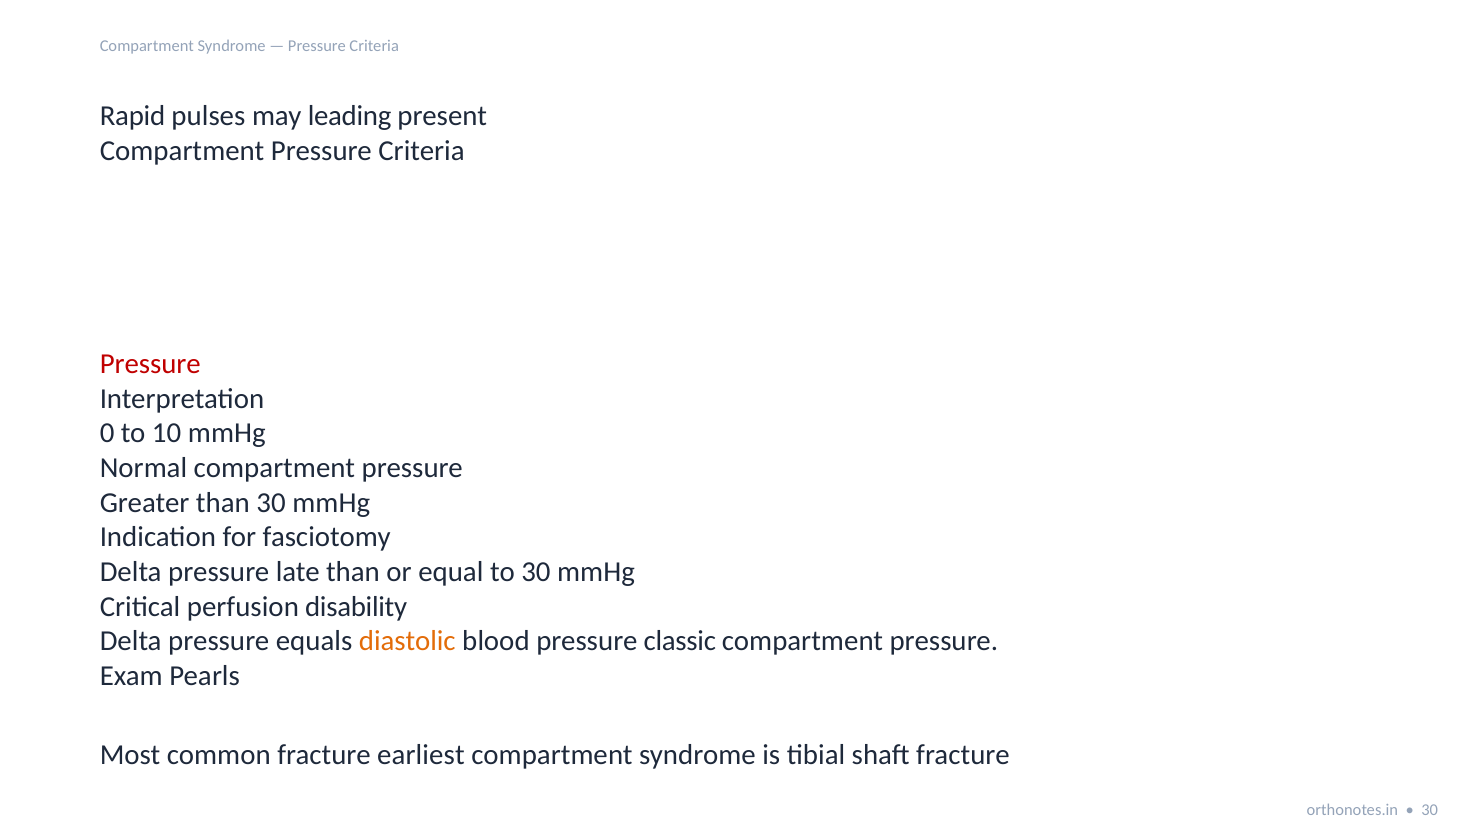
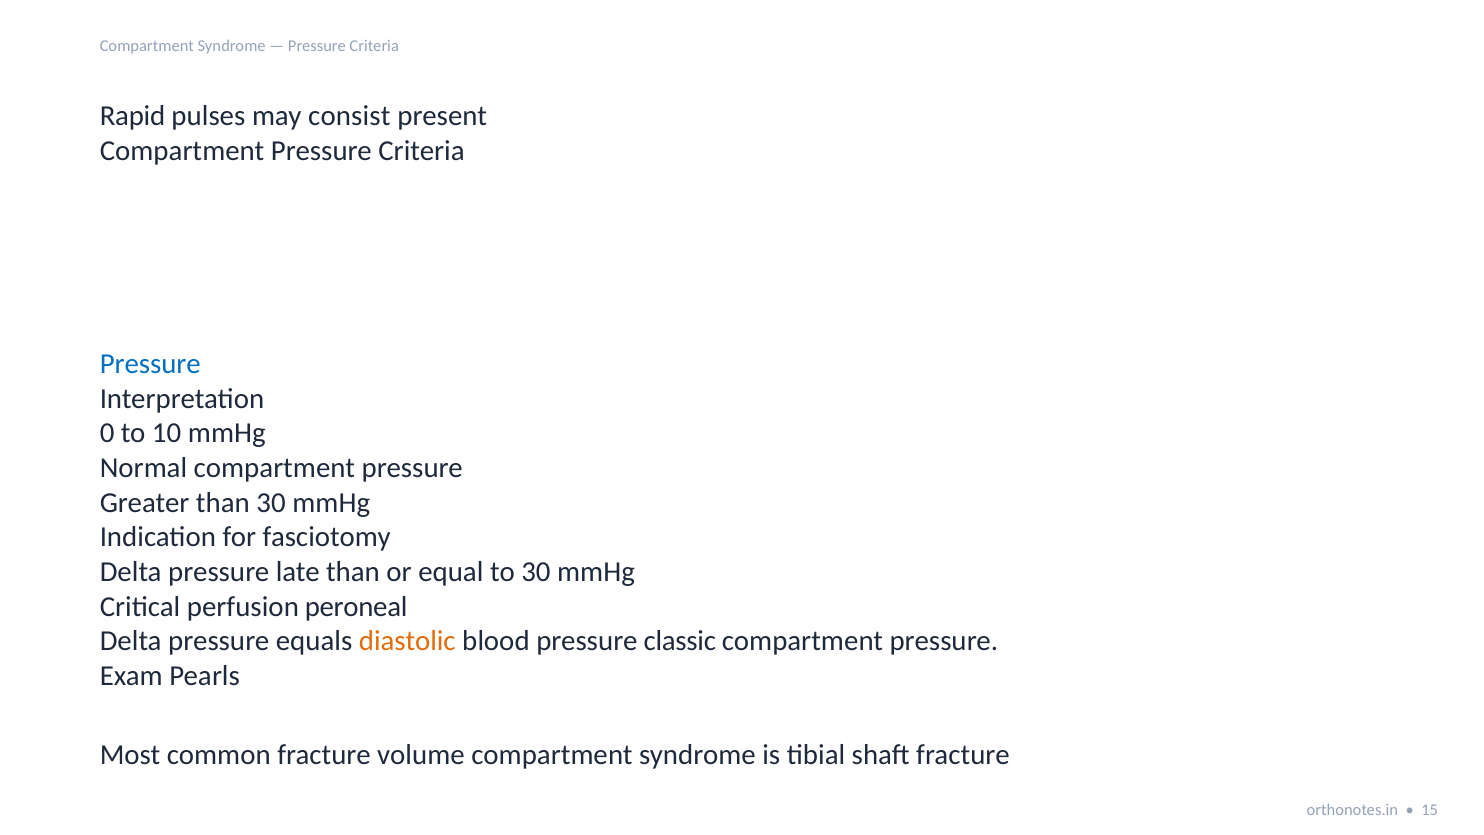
leading: leading -> consist
Pressure at (150, 364) colour: red -> blue
disability: disability -> peroneal
earliest: earliest -> volume
30 at (1430, 810): 30 -> 15
